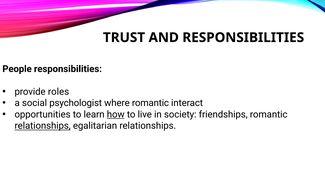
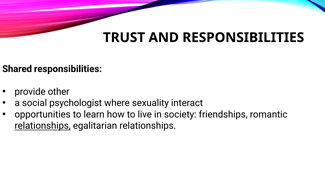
People: People -> Shared
roles: roles -> other
where romantic: romantic -> sexuality
how underline: present -> none
